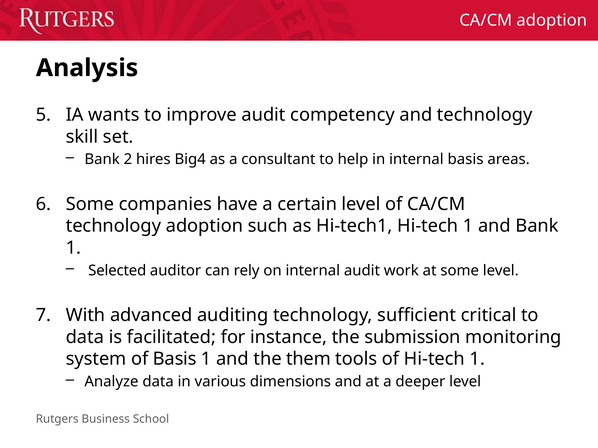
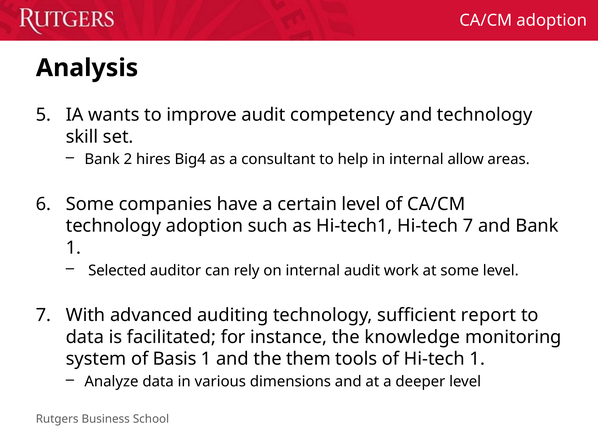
internal basis: basis -> allow
Hi-tech1 Hi-tech 1: 1 -> 7
critical: critical -> report
submission: submission -> knowledge
